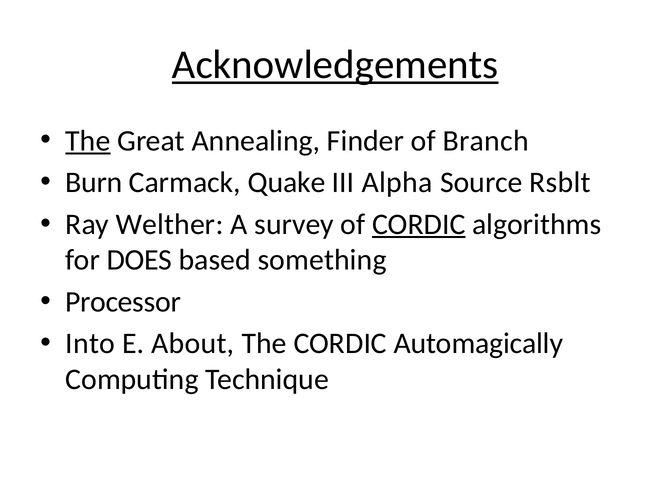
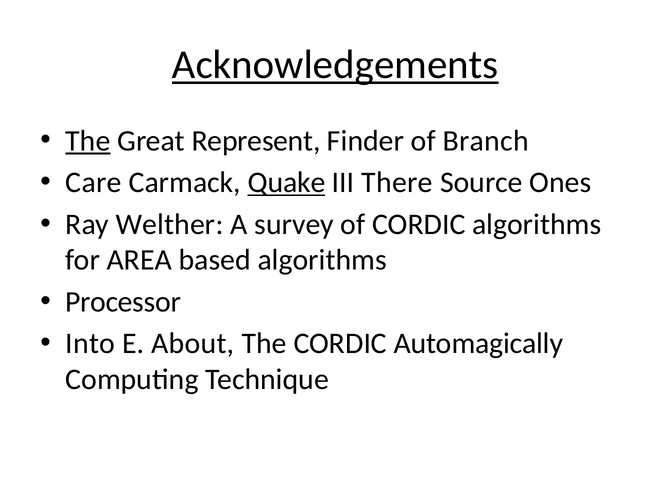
Annealing: Annealing -> Represent
Burn: Burn -> Care
Quake underline: none -> present
Alpha: Alpha -> There
Rsblt: Rsblt -> Ones
CORDIC at (419, 224) underline: present -> none
DOES: DOES -> AREA
based something: something -> algorithms
